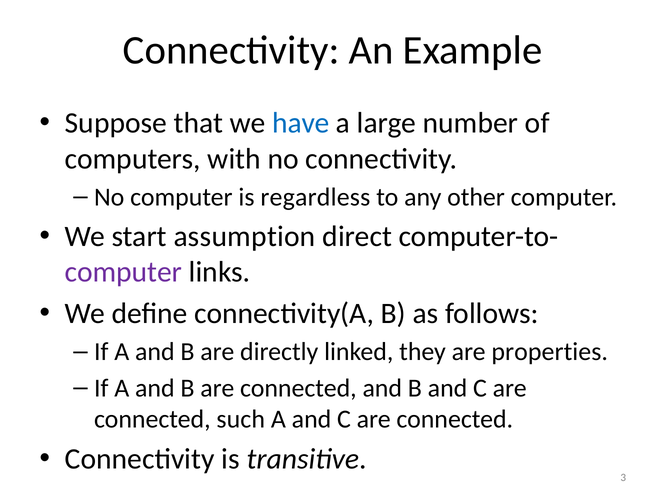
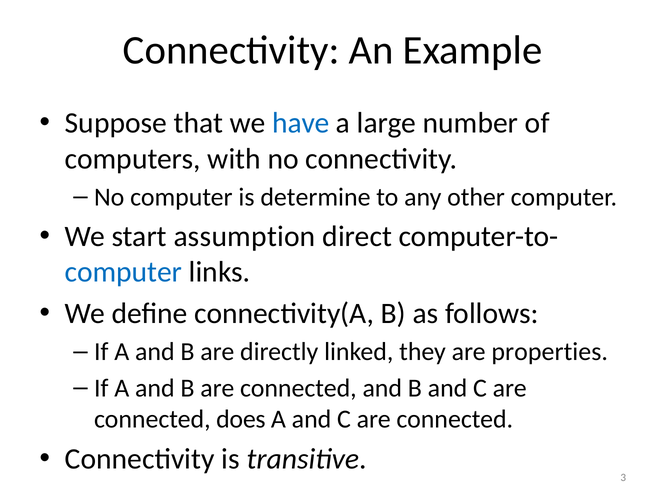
regardless: regardless -> determine
computer at (124, 272) colour: purple -> blue
such: such -> does
